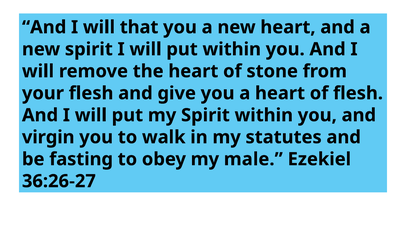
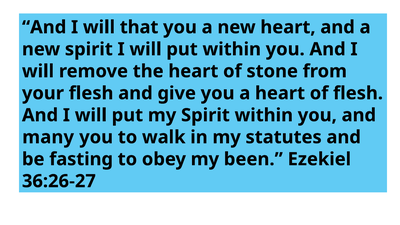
virgin: virgin -> many
male: male -> been
